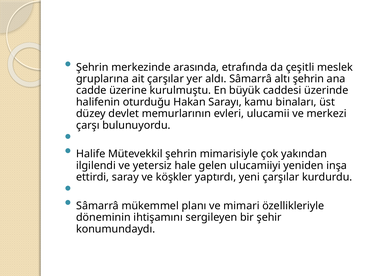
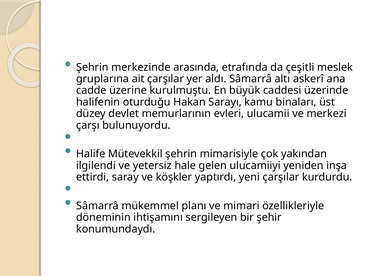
altı şehrin: şehrin -> askerî
